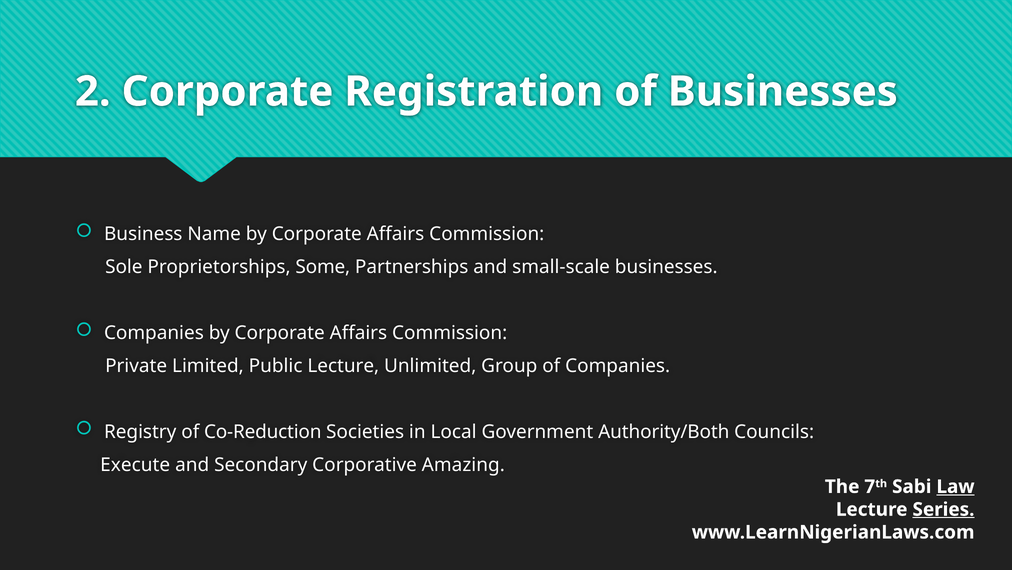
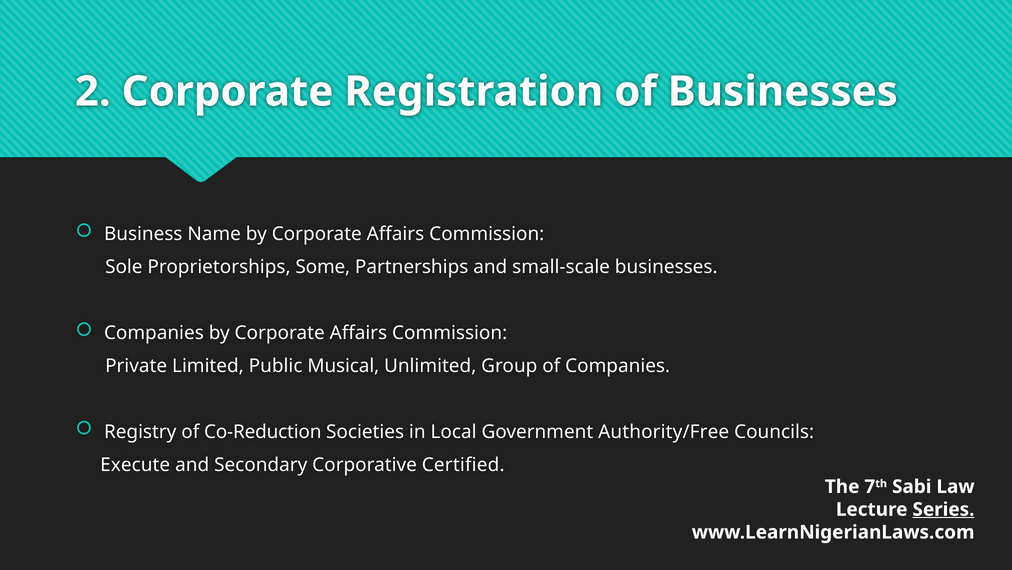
Public Lecture: Lecture -> Musical
Authority/Both: Authority/Both -> Authority/Free
Amazing: Amazing -> Certified
Law underline: present -> none
